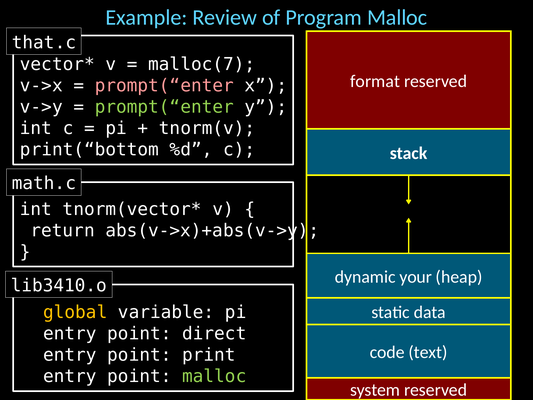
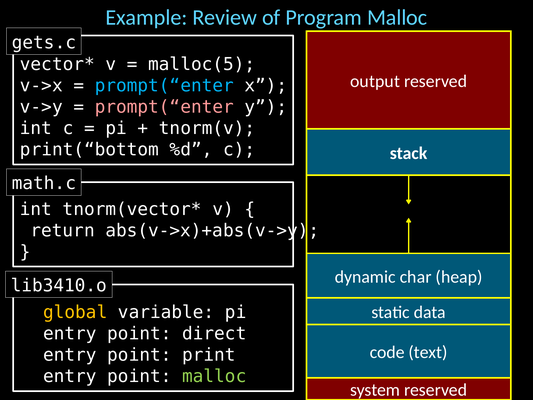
that.c: that.c -> gets.c
malloc(7: malloc(7 -> malloc(5
format: format -> output
prompt(“enter at (164, 86) colour: pink -> light blue
prompt(“enter at (164, 107) colour: light green -> pink
your: your -> char
